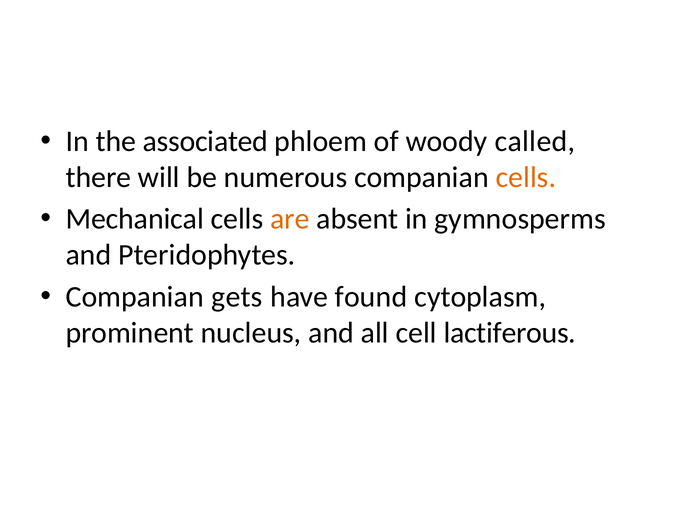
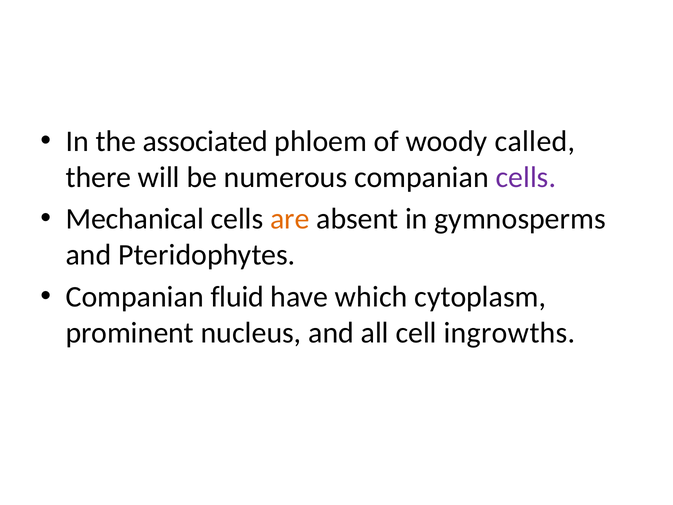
cells at (526, 177) colour: orange -> purple
gets: gets -> fluid
found: found -> which
lactiferous: lactiferous -> ingrowths
